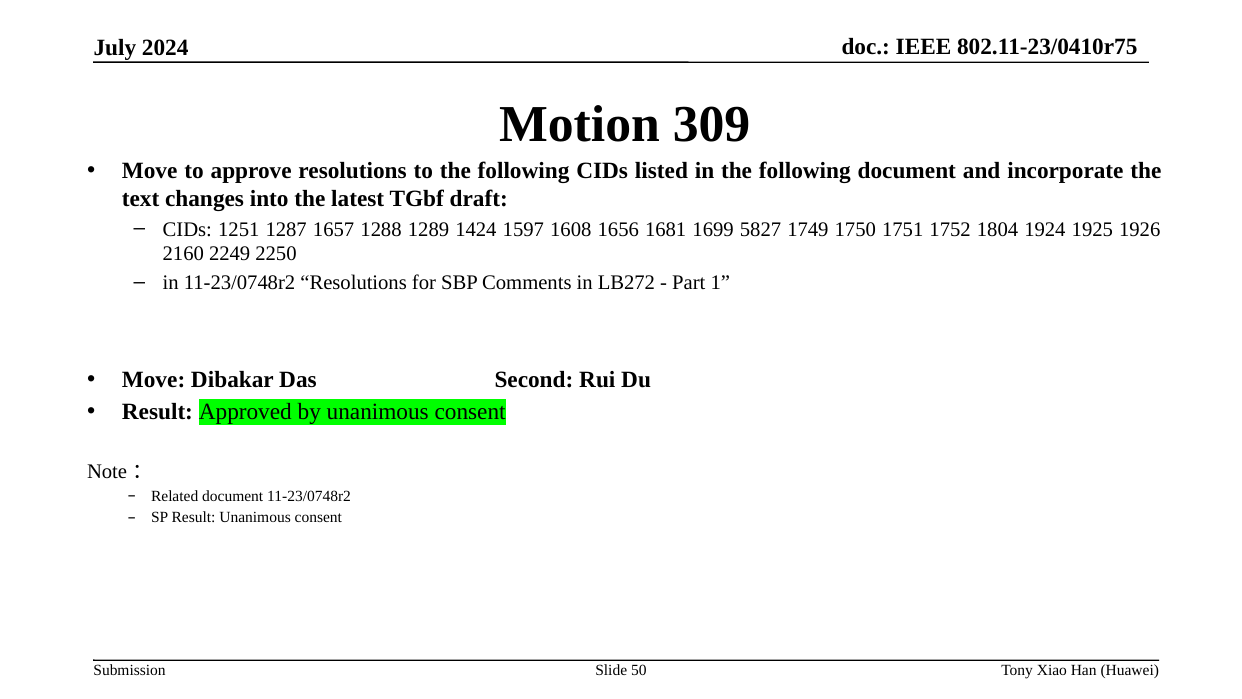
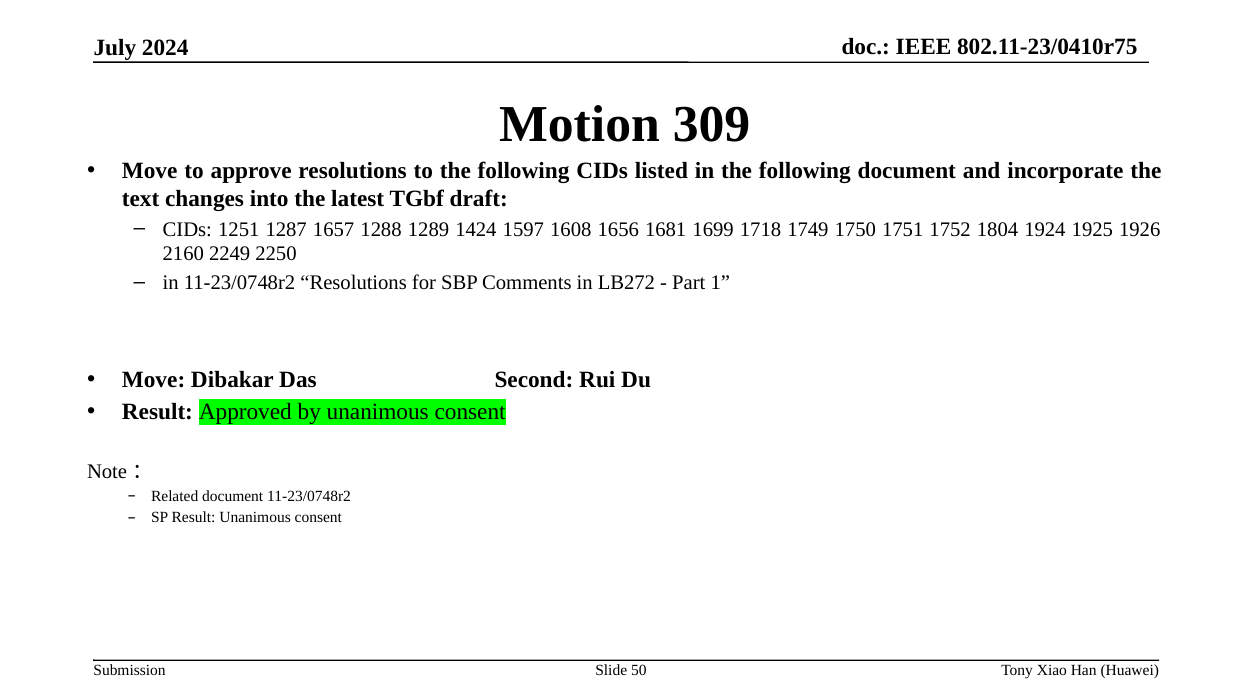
5827: 5827 -> 1718
